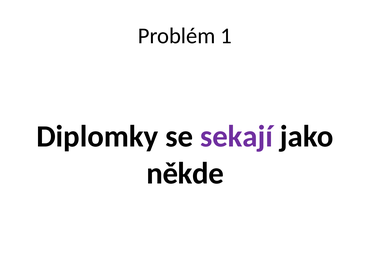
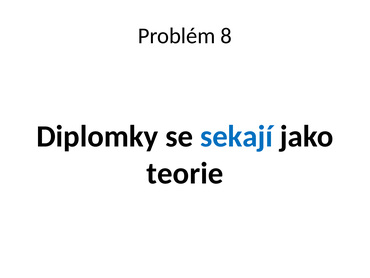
1: 1 -> 8
sekají colour: purple -> blue
někde: někde -> teorie
